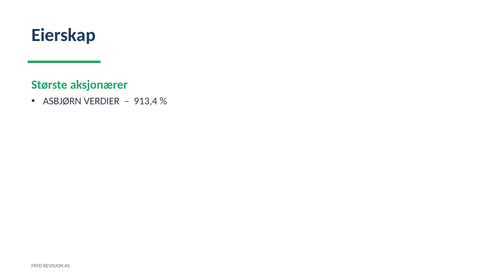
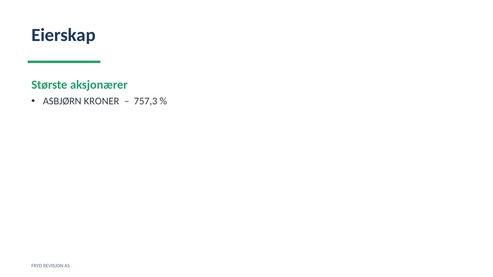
VERDIER: VERDIER -> KRONER
913,4: 913,4 -> 757,3
